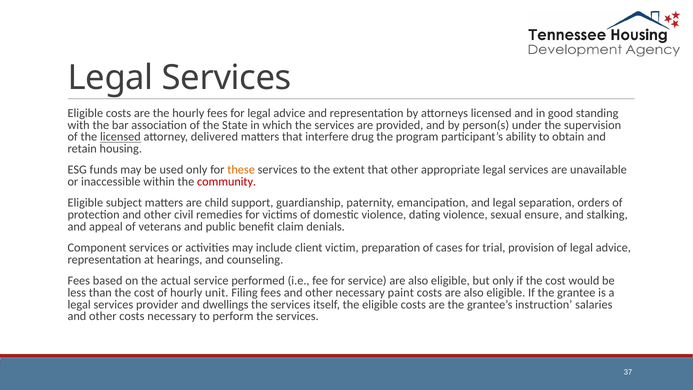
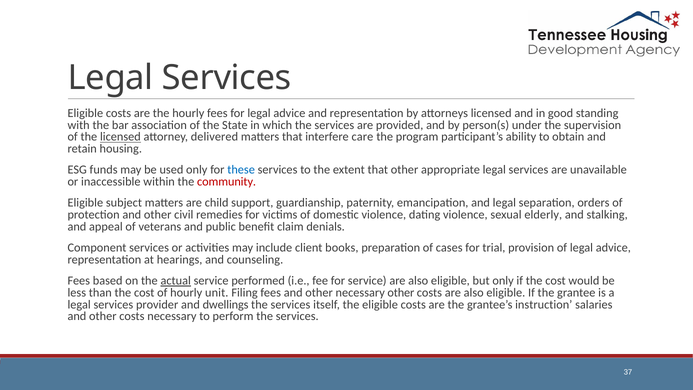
drug: drug -> care
these colour: orange -> blue
ensure: ensure -> elderly
victim: victim -> books
actual underline: none -> present
necessary paint: paint -> other
